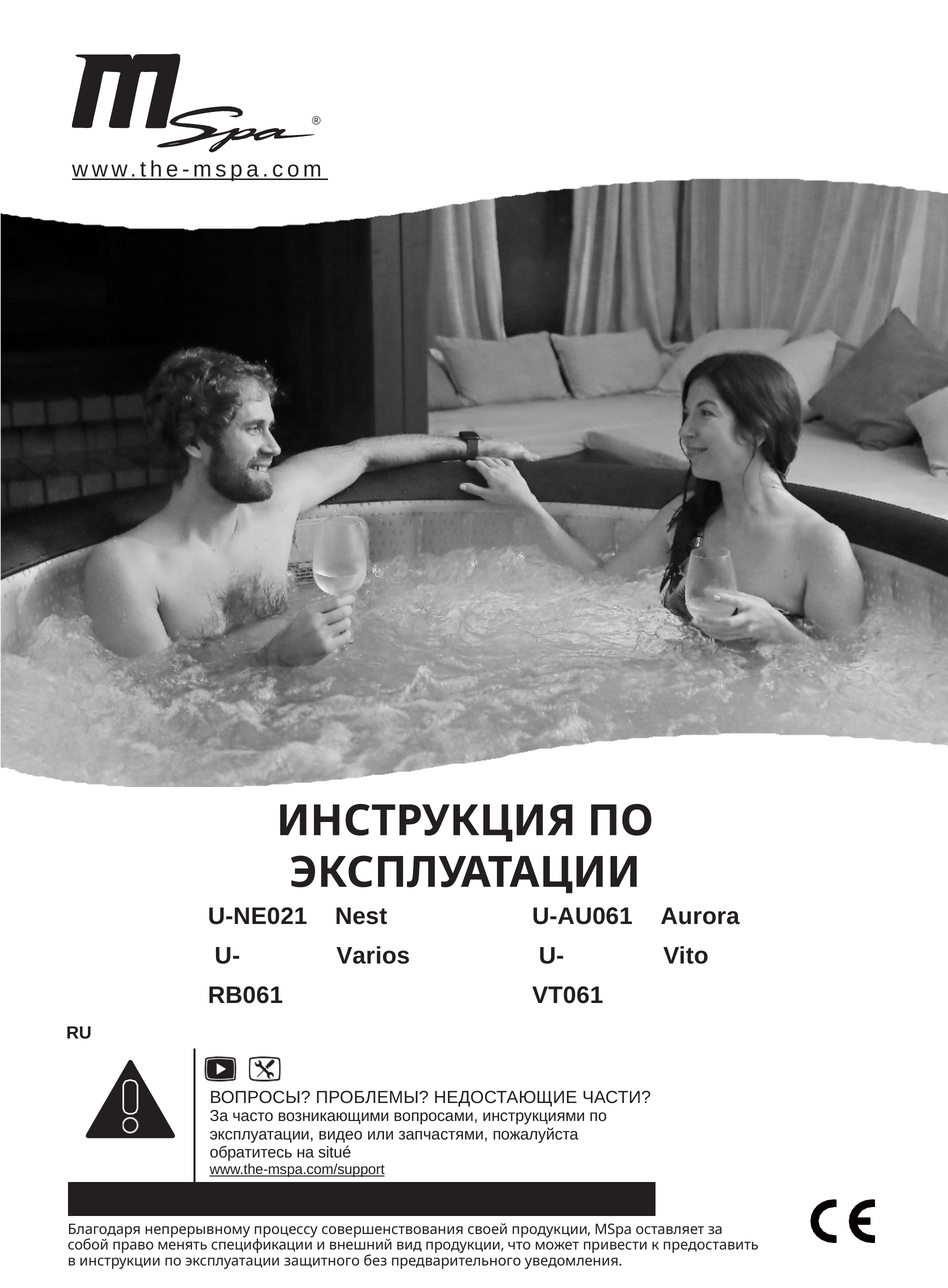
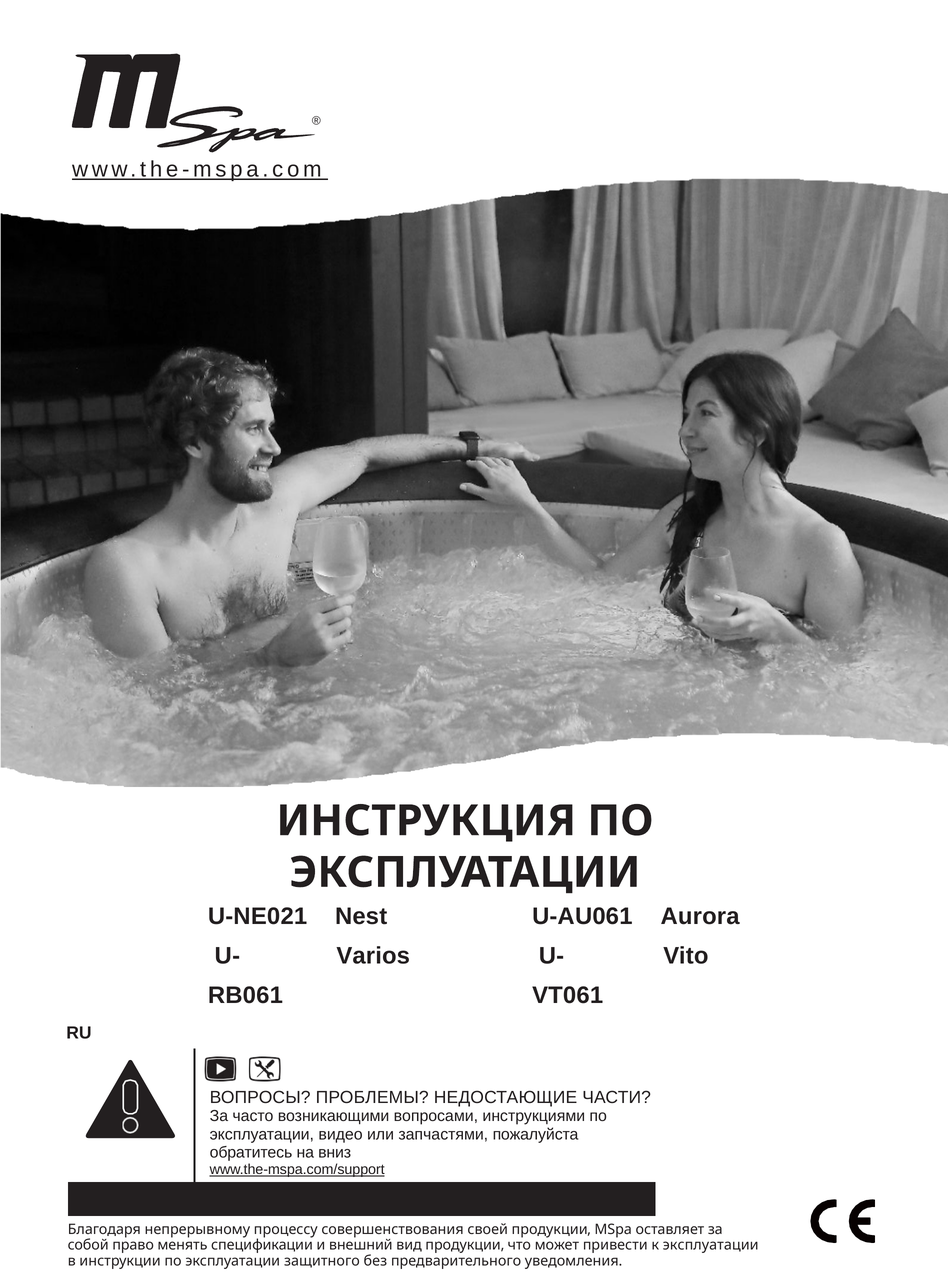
situé: situé -> вниз
к предоставить: предоставить -> эксплуатации
